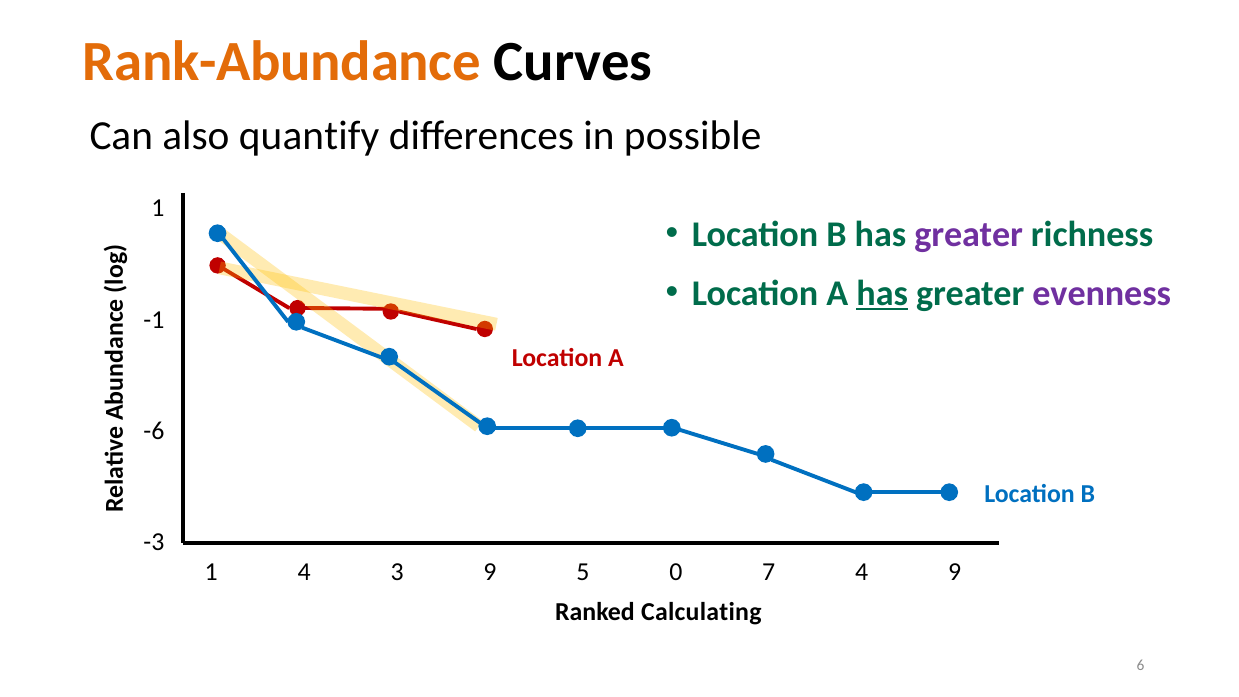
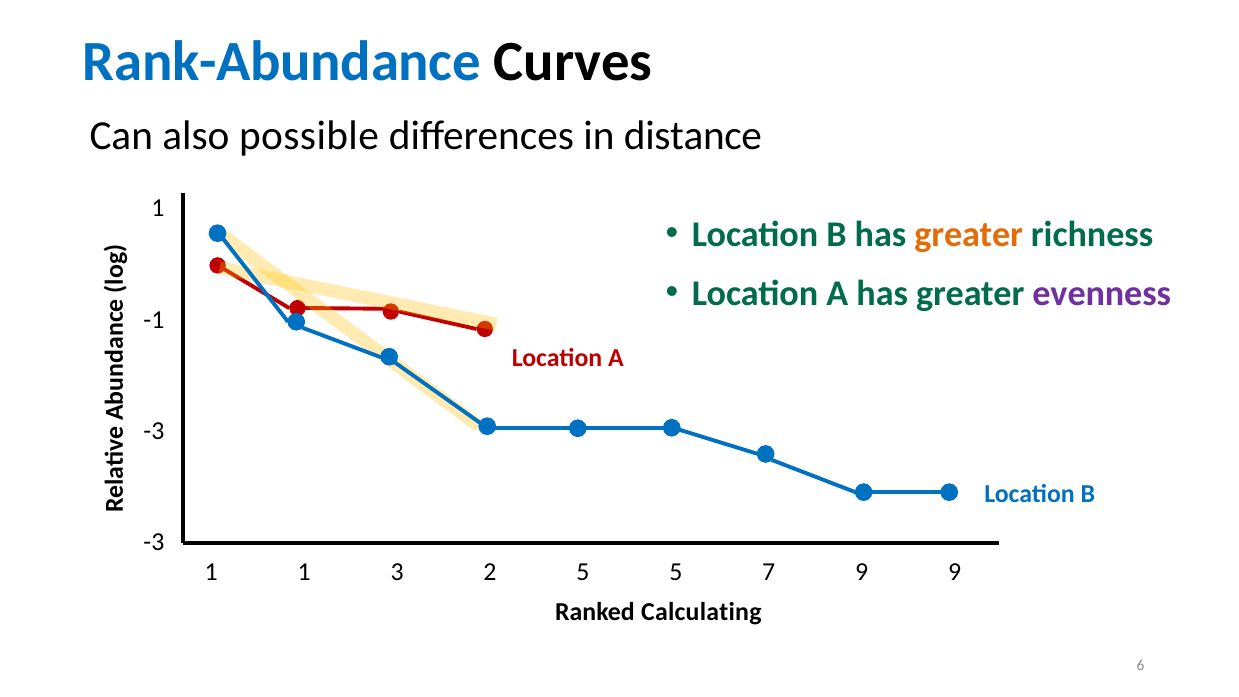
Rank-Abundance colour: orange -> blue
quantify: quantify -> possible
possible: possible -> distance
greater at (969, 234) colour: purple -> orange
has at (882, 293) underline: present -> none
-6 at (154, 431): -6 -> -3
1 4: 4 -> 1
3 9: 9 -> 2
5 0: 0 -> 5
7 4: 4 -> 9
